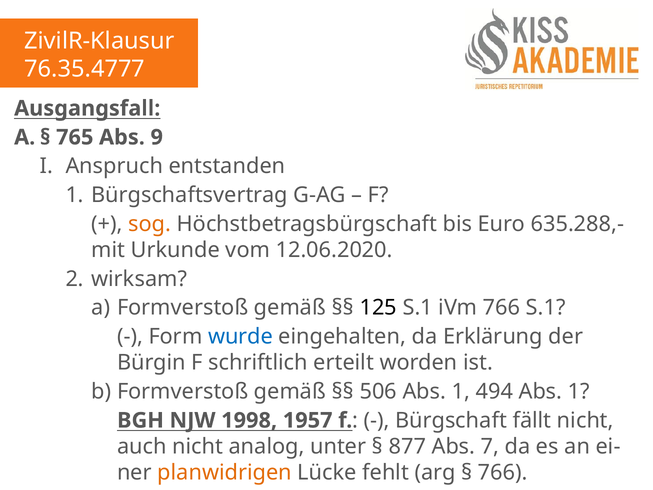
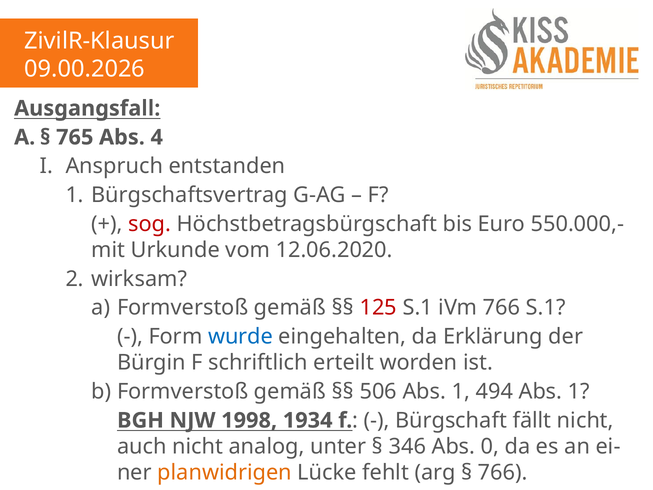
76.35.4777: 76.35.4777 -> 09.00.2026
9: 9 -> 4
sog colour: orange -> red
635.288,-: 635.288,- -> 550.000,-
125 colour: black -> red
1957: 1957 -> 1934
877: 877 -> 346
7: 7 -> 0
